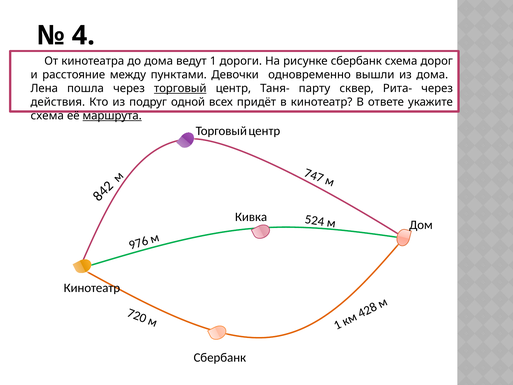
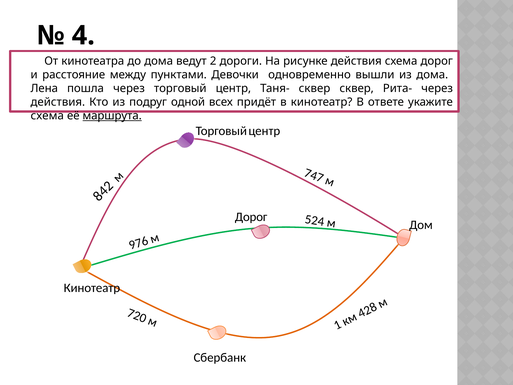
ведут 1: 1 -> 2
рисунке сбербанк: сбербанк -> действия
торговый at (180, 88) underline: present -> none
Таня- парту: парту -> сквер
Кивка at (251, 217): Кивка -> Дорог
